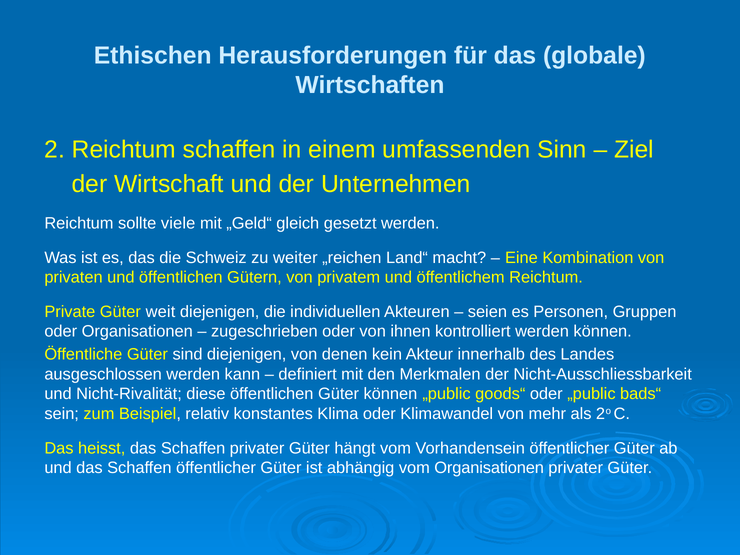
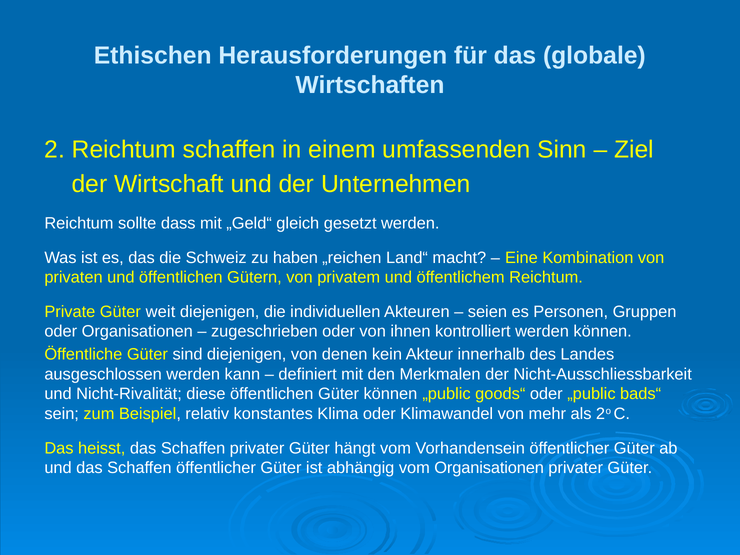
viele: viele -> dass
weiter: weiter -> haben
